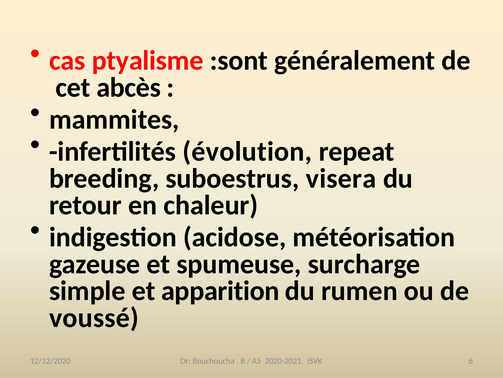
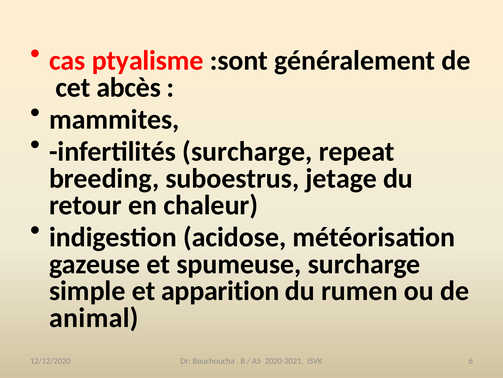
infertilités évolution: évolution -> surcharge
visera: visera -> jetage
voussé: voussé -> animal
